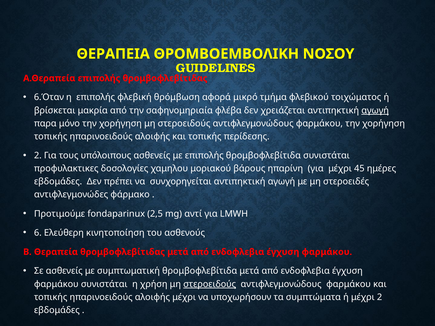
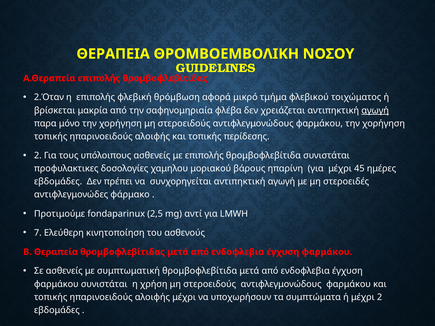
6.Όταν: 6.Όταν -> 2.Όταν
6: 6 -> 7
στεροειδούς at (210, 284) underline: present -> none
